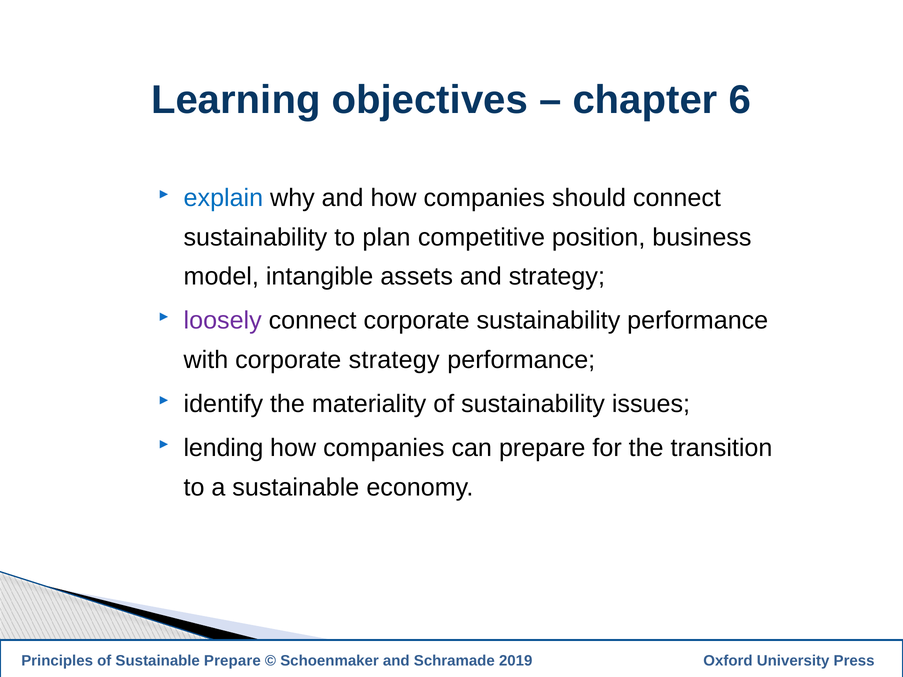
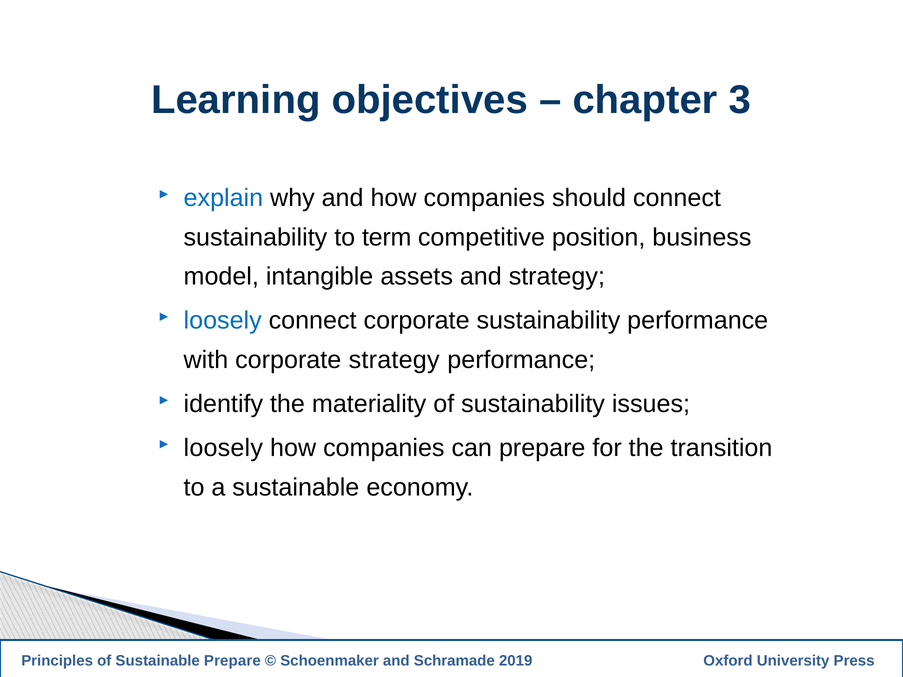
chapter 6: 6 -> 3
plan: plan -> term
loosely at (223, 321) colour: purple -> blue
lending at (223, 448): lending -> loosely
